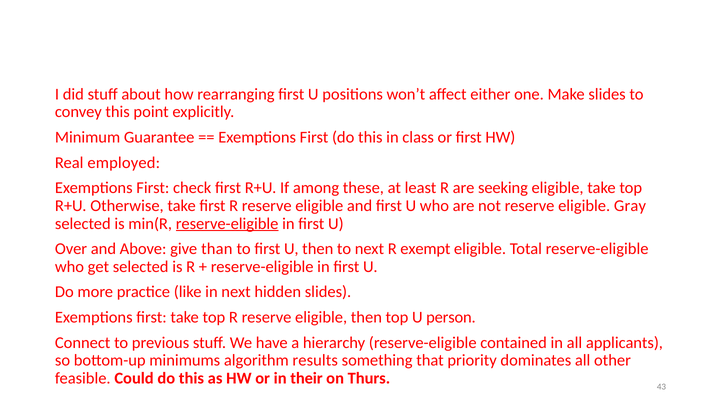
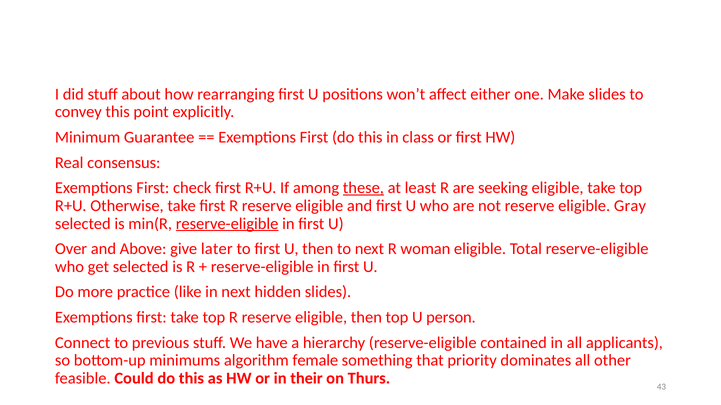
employed: employed -> consensus
these underline: none -> present
than: than -> later
exempt: exempt -> woman
results: results -> female
